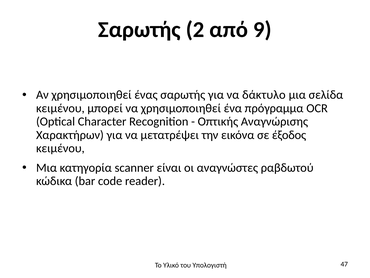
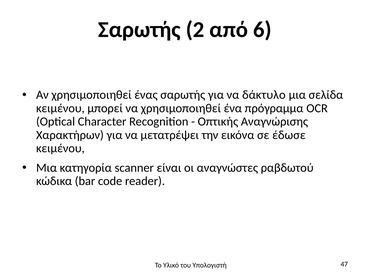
9: 9 -> 6
έξοδος: έξοδος -> έδωσε
